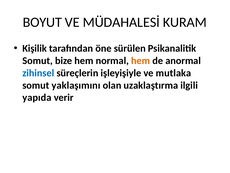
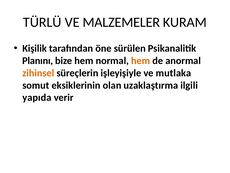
BOYUT: BOYUT -> TÜRLÜ
MÜDAHALESİ: MÜDAHALESİ -> MALZEMELER
Somut at (38, 61): Somut -> Planını
zihinsel colour: blue -> orange
yaklaşımını: yaklaşımını -> eksiklerinin
